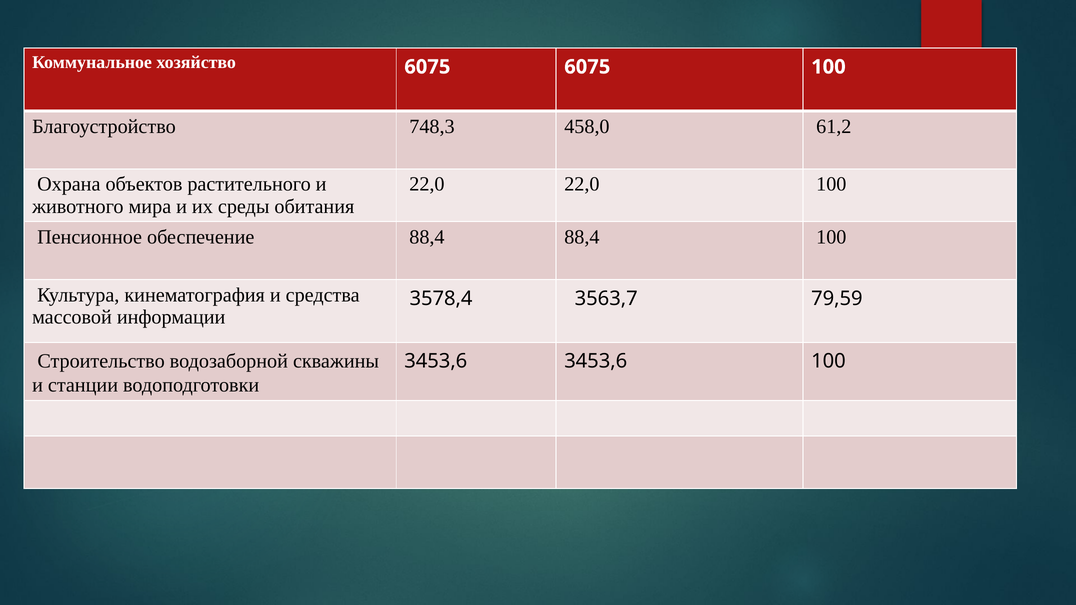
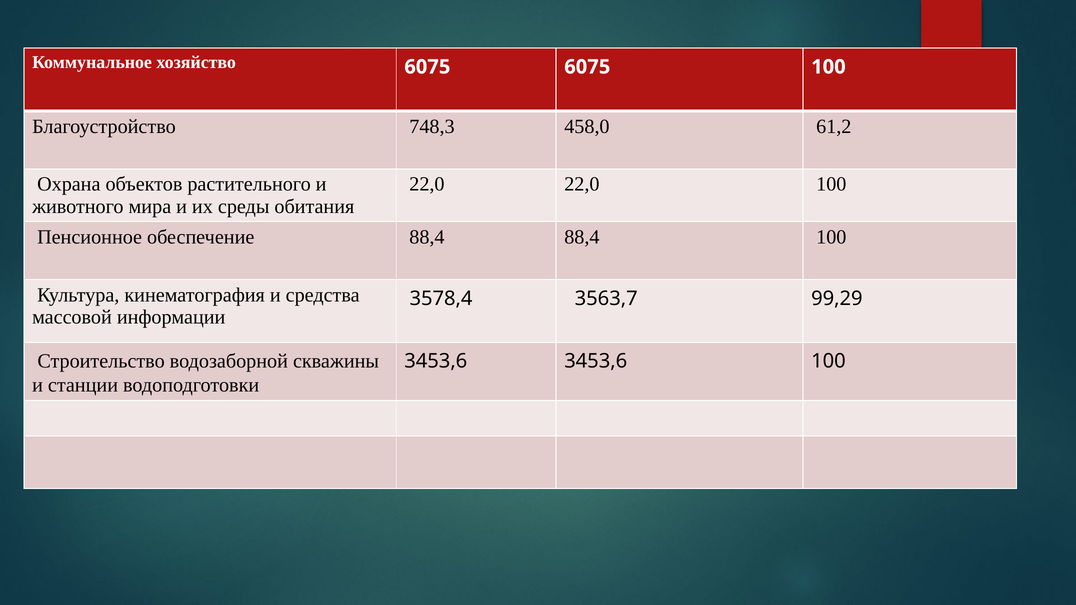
79,59: 79,59 -> 99,29
